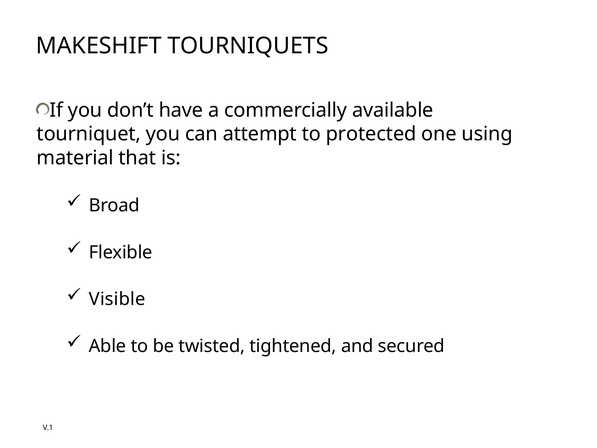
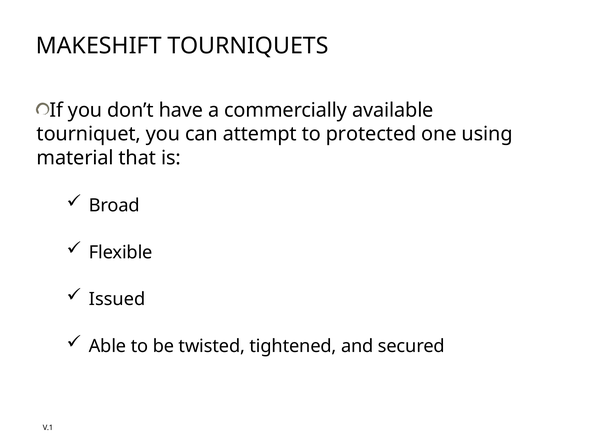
Visible: Visible -> Issued
